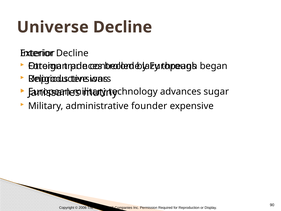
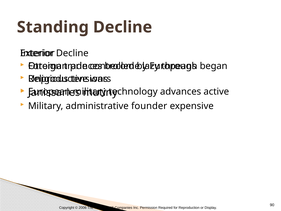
Universe: Universe -> Standing
sugar: sugar -> active
